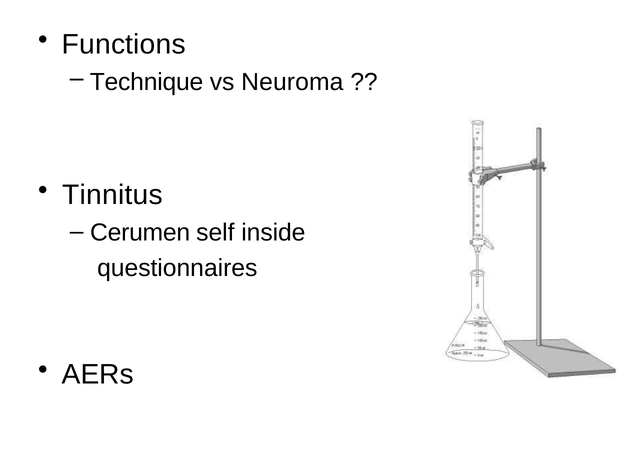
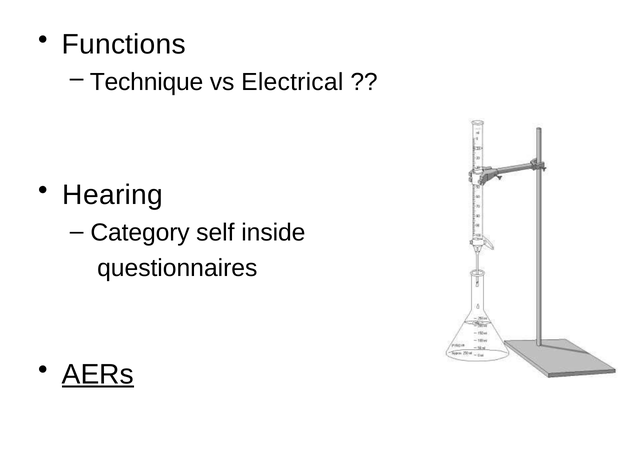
Neuroma: Neuroma -> Electrical
Tinnitus: Tinnitus -> Hearing
Cerumen: Cerumen -> Category
AERs underline: none -> present
